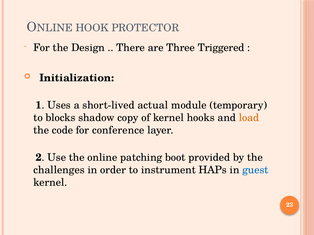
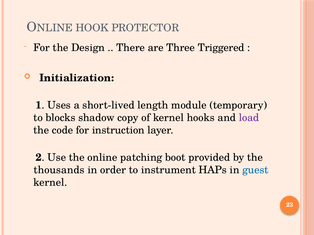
actual: actual -> length
load colour: orange -> purple
conference: conference -> instruction
challenges: challenges -> thousands
